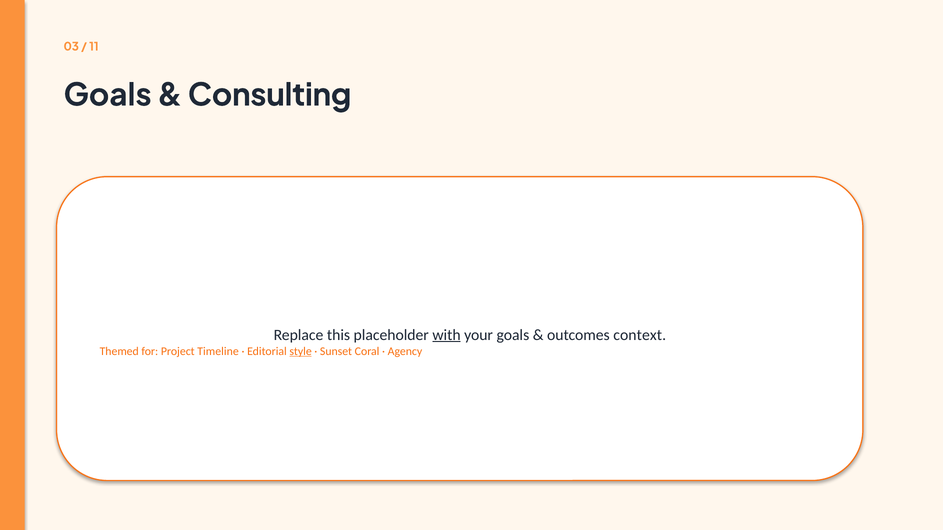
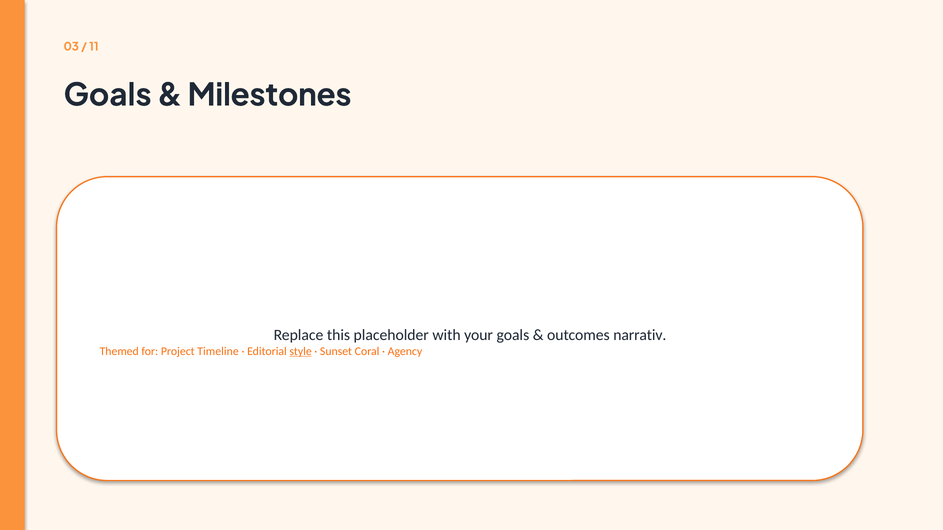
Consulting: Consulting -> Milestones
with underline: present -> none
context: context -> narrativ
